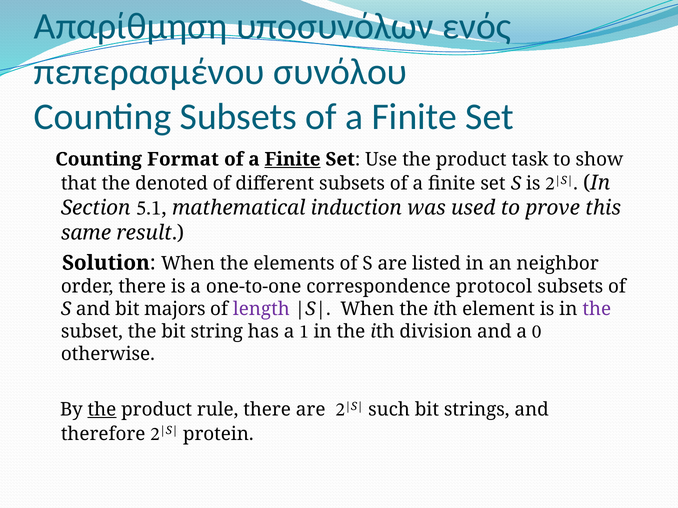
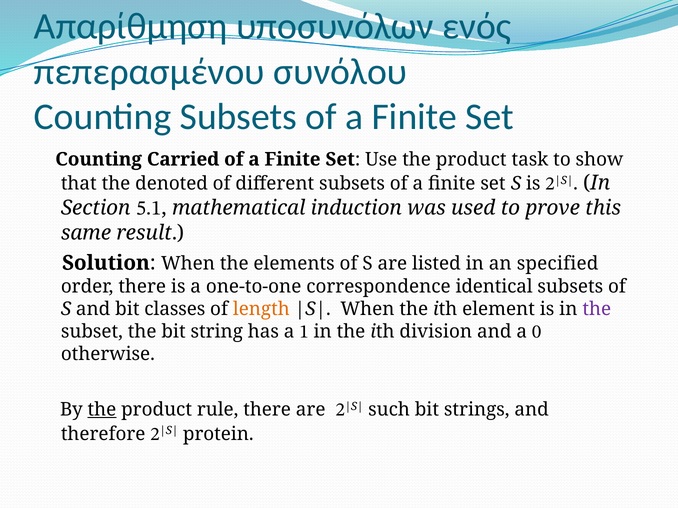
Format: Format -> Carried
Finite at (293, 159) underline: present -> none
neighbor: neighbor -> specified
protocol: protocol -> identical
majors: majors -> classes
length colour: purple -> orange
